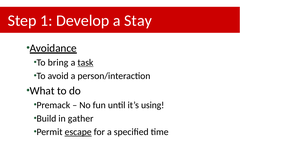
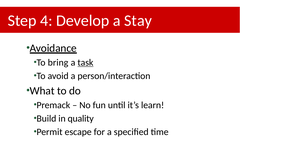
1: 1 -> 4
using: using -> learn
gather: gather -> quality
escape underline: present -> none
